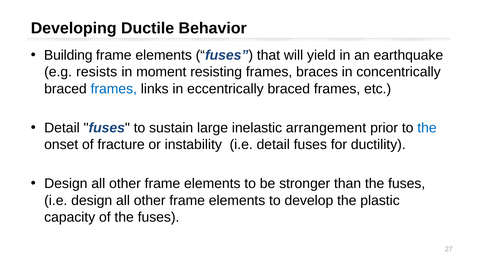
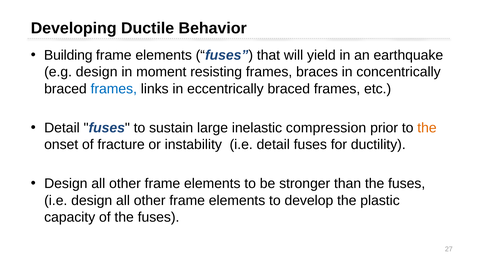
e.g resists: resists -> design
arrangement: arrangement -> compression
the at (427, 128) colour: blue -> orange
